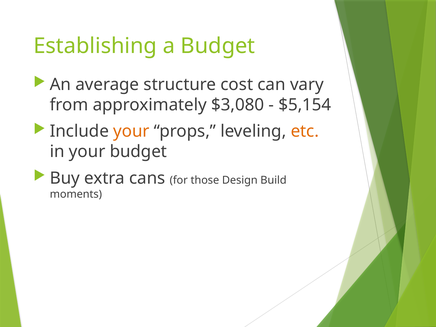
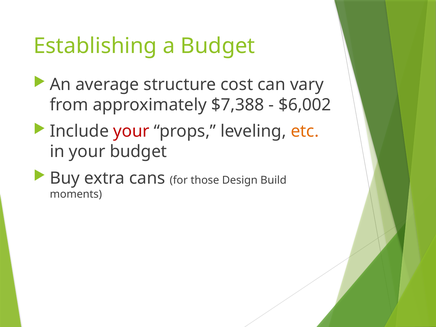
$3,080: $3,080 -> $7,388
$5,154: $5,154 -> $6,002
your at (131, 131) colour: orange -> red
